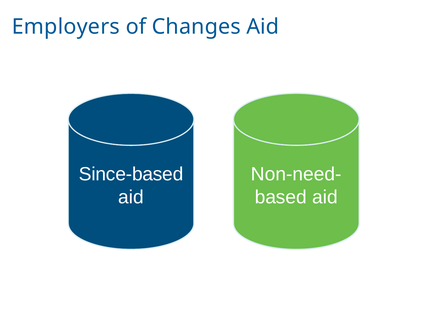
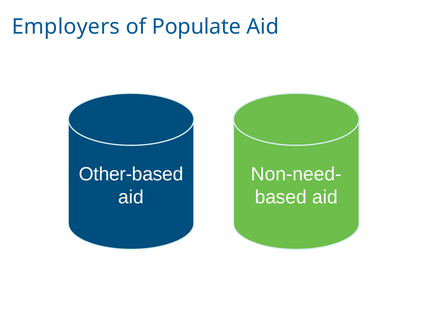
Changes: Changes -> Populate
Since-based: Since-based -> Other-based
